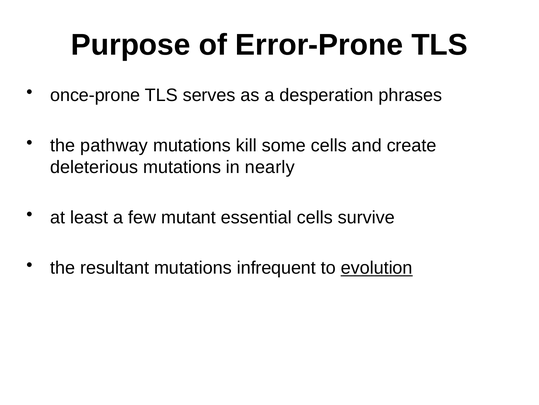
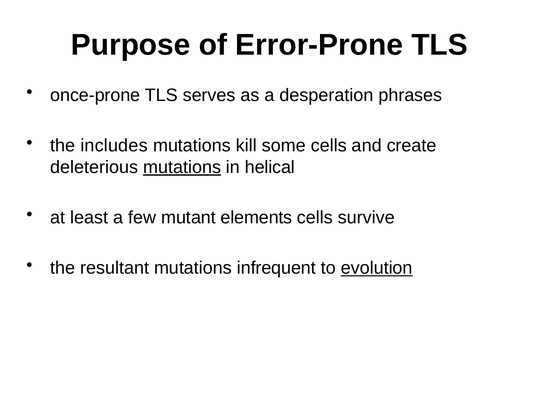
pathway: pathway -> includes
mutations at (182, 167) underline: none -> present
nearly: nearly -> helical
essential: essential -> elements
